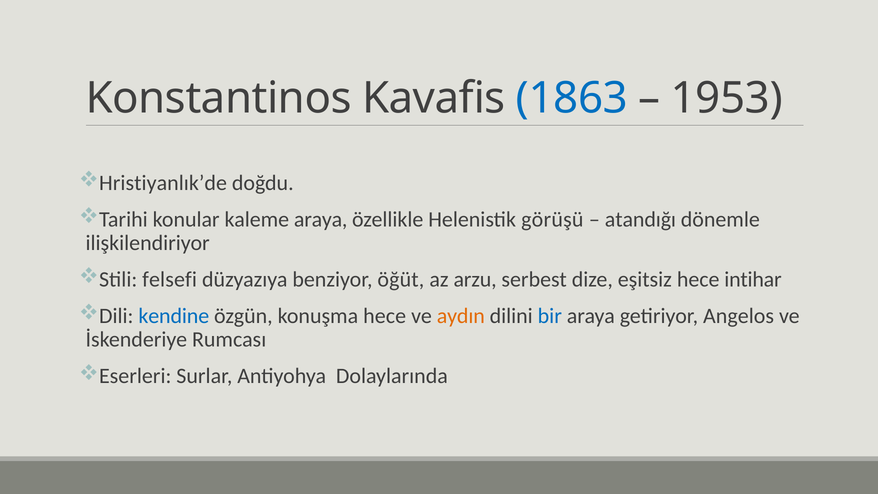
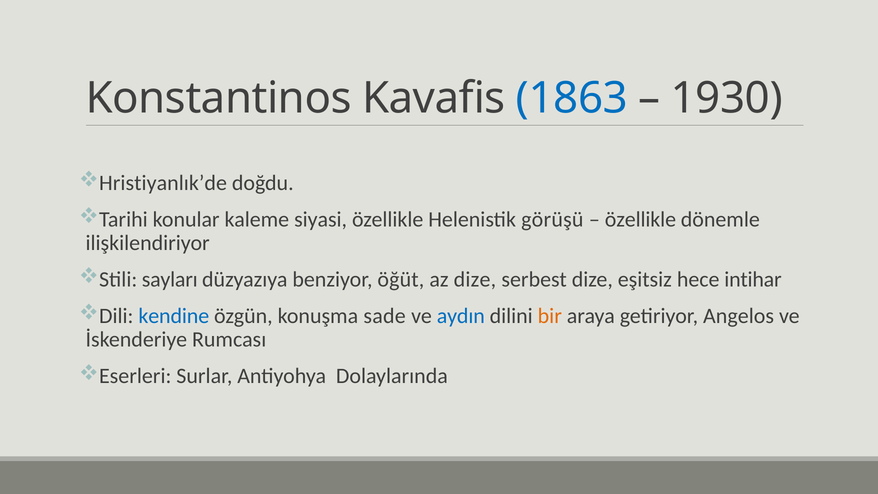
1953: 1953 -> 1930
kaleme araya: araya -> siyasi
atandığı at (640, 219): atandığı -> özellikle
felsefi: felsefi -> sayları
az arzu: arzu -> dize
konuşma hece: hece -> sade
aydın colour: orange -> blue
bir colour: blue -> orange
